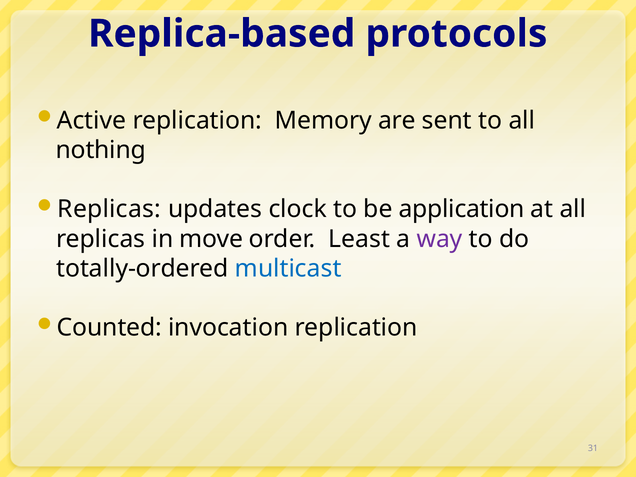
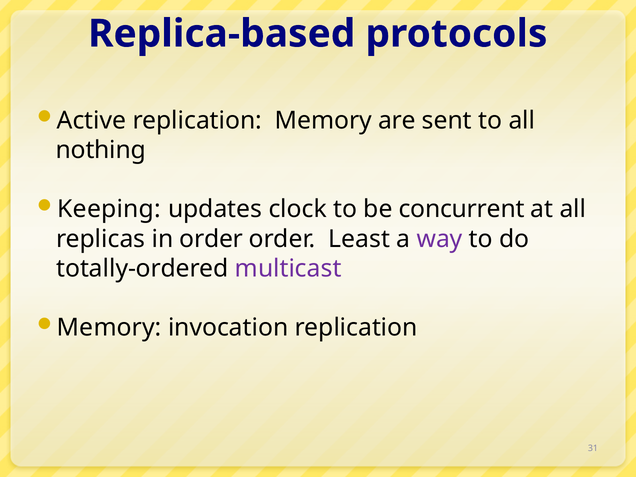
Replicas at (109, 209): Replicas -> Keeping
application: application -> concurrent
in move: move -> order
multicast colour: blue -> purple
Counted at (109, 328): Counted -> Memory
